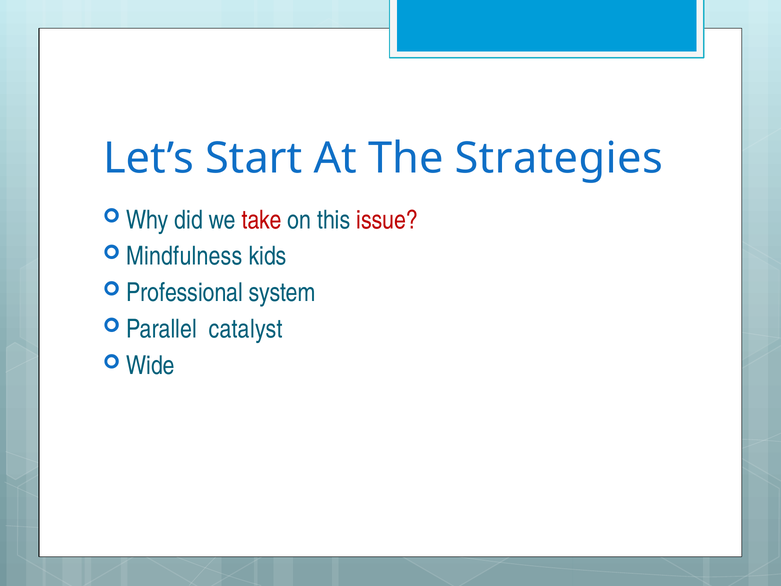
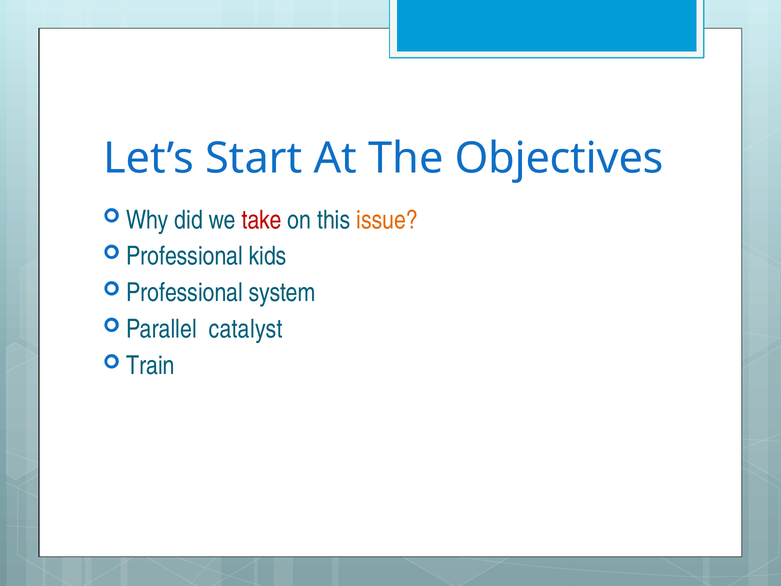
Strategies: Strategies -> Objectives
issue colour: red -> orange
Mindfulness at (184, 256): Mindfulness -> Professional
Wide: Wide -> Train
